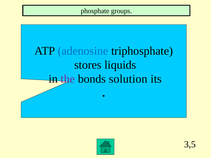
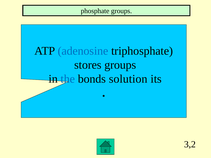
stores liquids: liquids -> groups
the colour: purple -> blue
3,5: 3,5 -> 3,2
